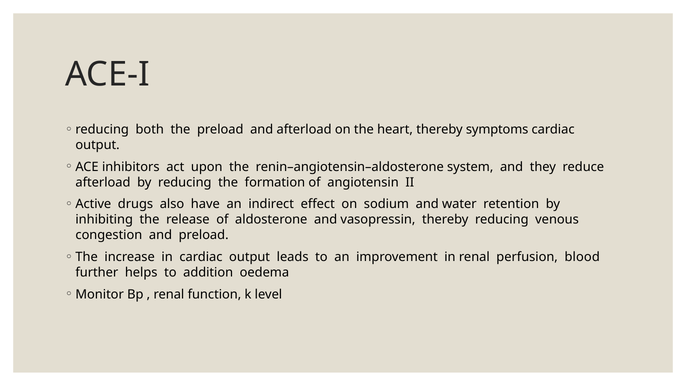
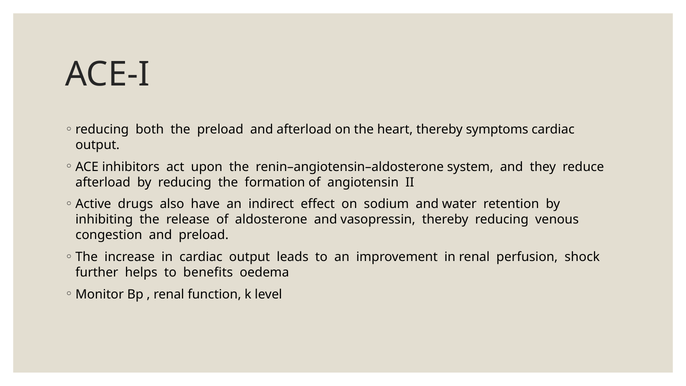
blood: blood -> shock
addition: addition -> benefits
